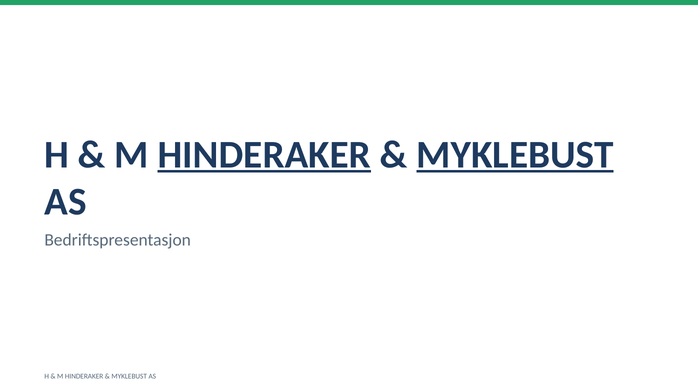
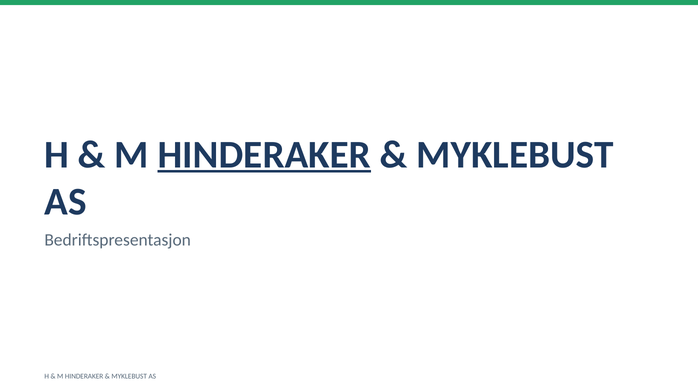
MYKLEBUST at (515, 155) underline: present -> none
